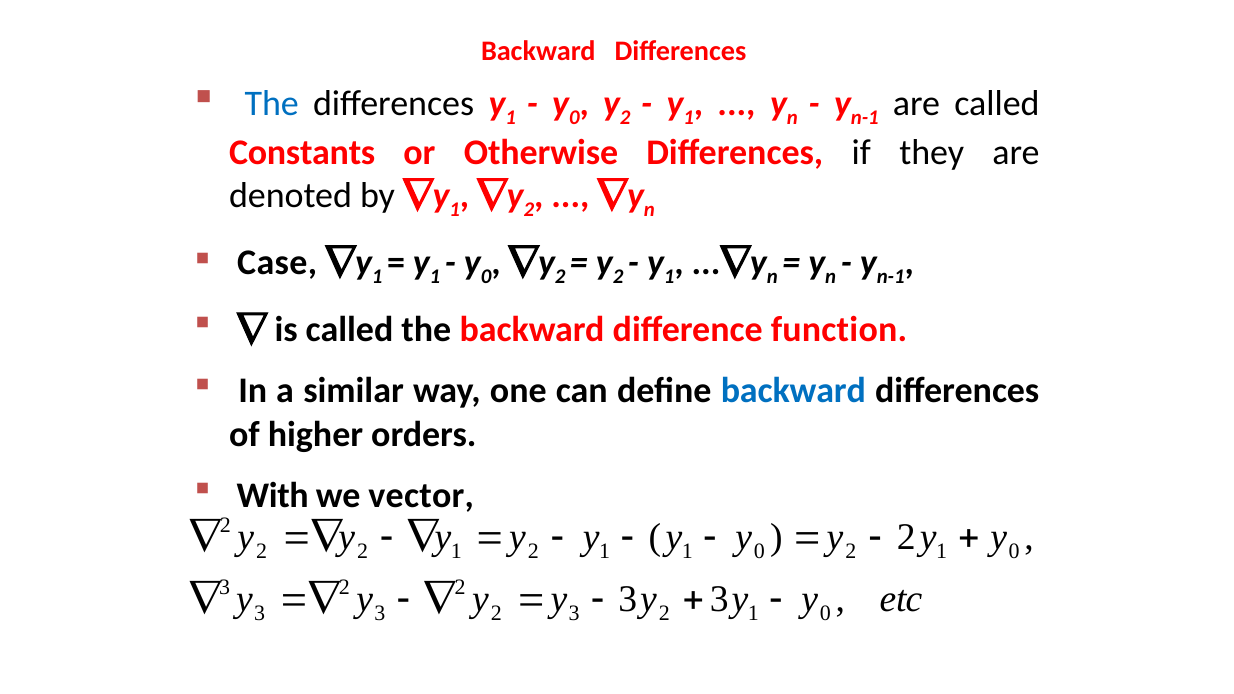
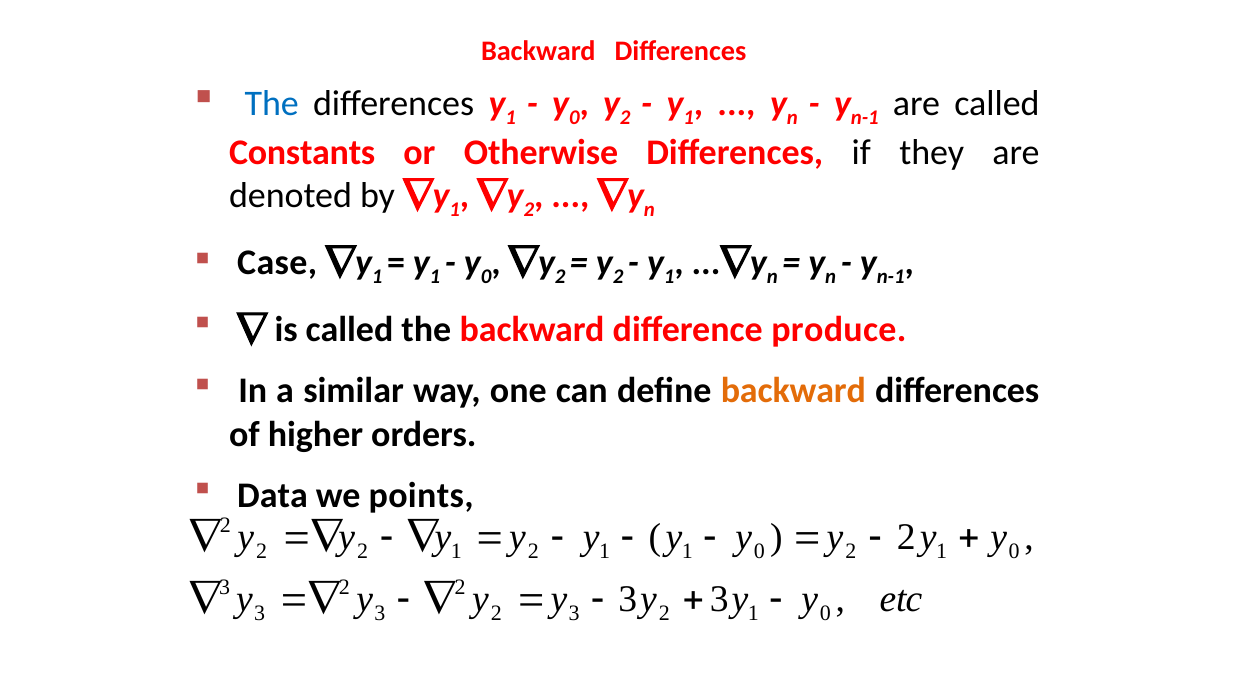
function: function -> produce
backward at (793, 391) colour: blue -> orange
With: With -> Data
vector: vector -> points
